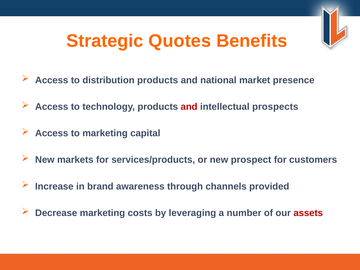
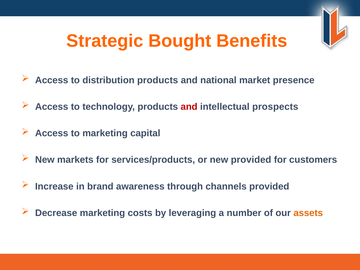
Quotes: Quotes -> Bought
new prospect: prospect -> provided
assets colour: red -> orange
